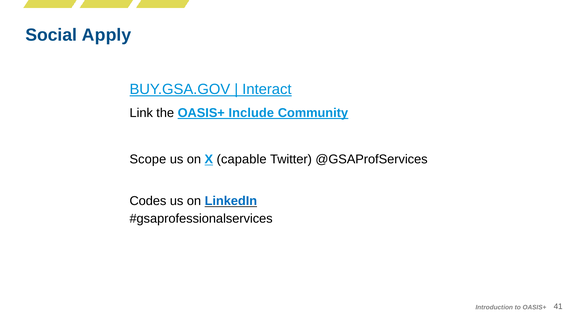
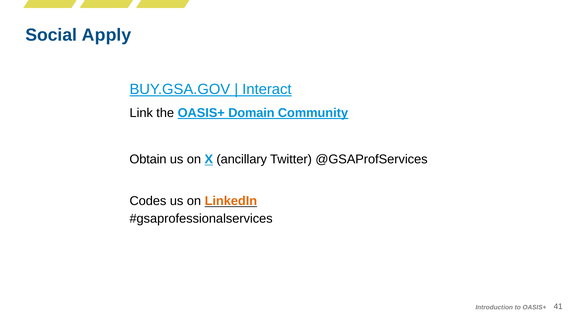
Include: Include -> Domain
Scope: Scope -> Obtain
capable: capable -> ancillary
LinkedIn colour: blue -> orange
